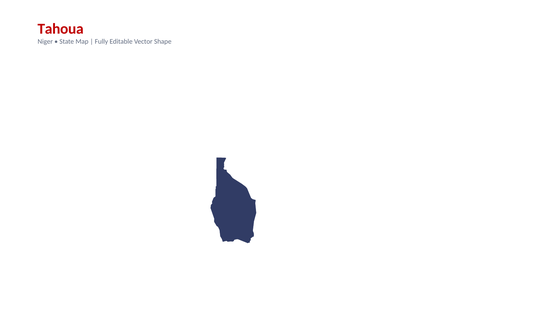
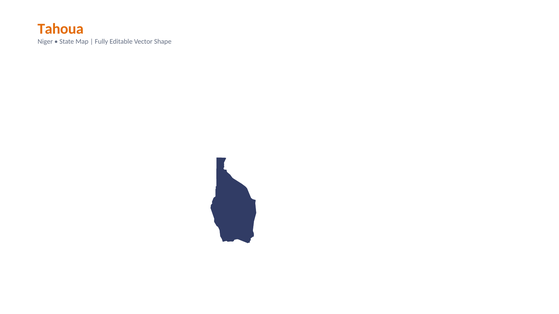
Tahoua colour: red -> orange
